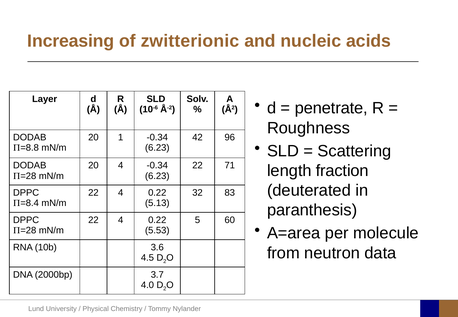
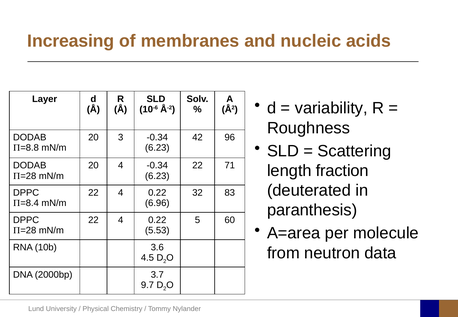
zwitterionic: zwitterionic -> membranes
penetrate: penetrate -> variability
1: 1 -> 3
5.13: 5.13 -> 6.96
4.0: 4.0 -> 9.7
